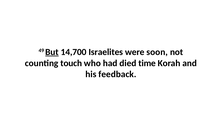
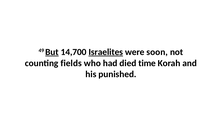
Israelites underline: none -> present
touch: touch -> fields
feedback: feedback -> punished
